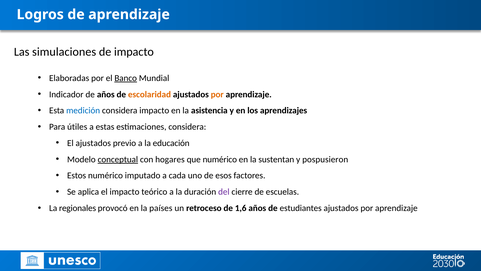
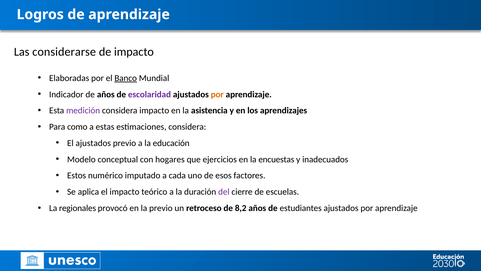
simulaciones: simulaciones -> considerarse
escolaridad colour: orange -> purple
medición colour: blue -> purple
útiles: útiles -> como
conceptual underline: present -> none
que numérico: numérico -> ejercicios
sustentan: sustentan -> encuestas
pospusieron: pospusieron -> inadecuados
la países: países -> previo
1,6: 1,6 -> 8,2
